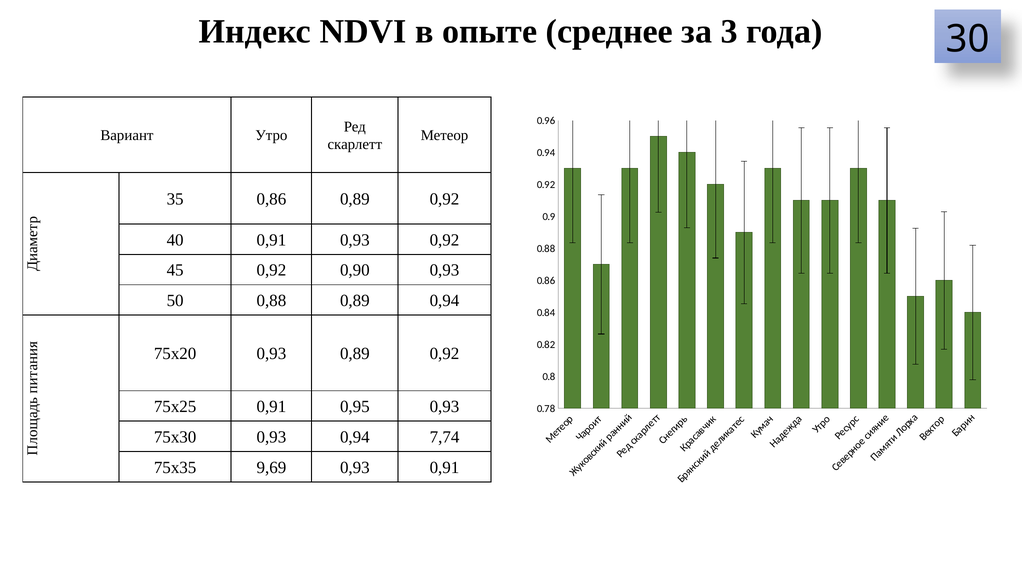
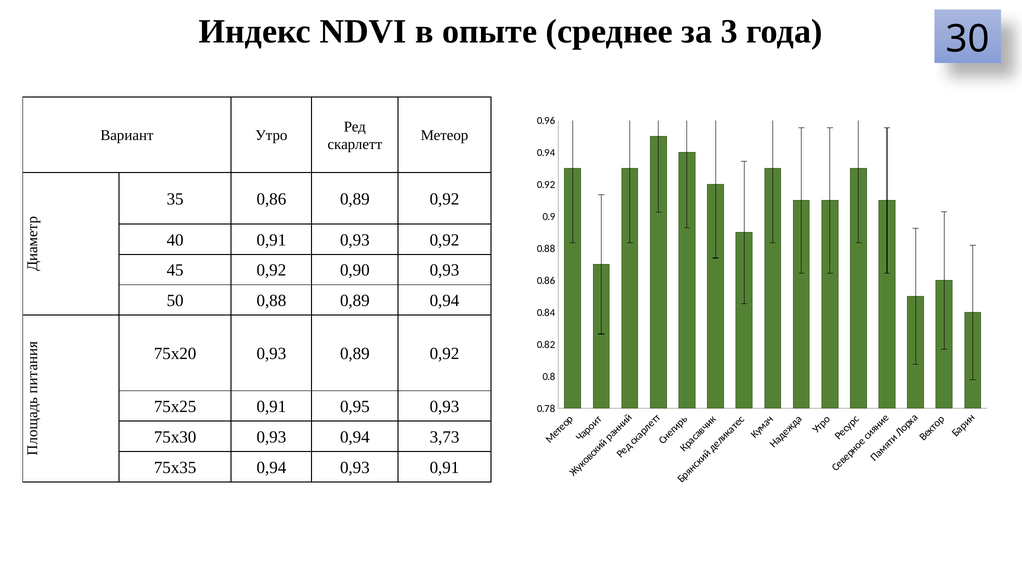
7,74: 7,74 -> 3,73
75x35 9,69: 9,69 -> 0,94
